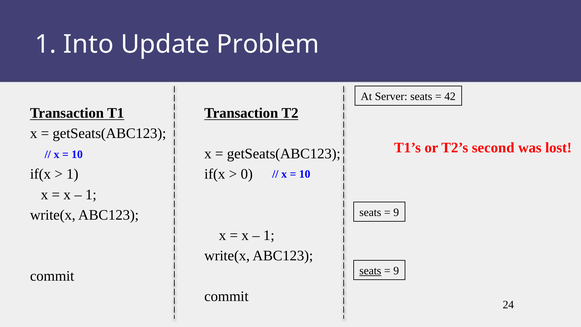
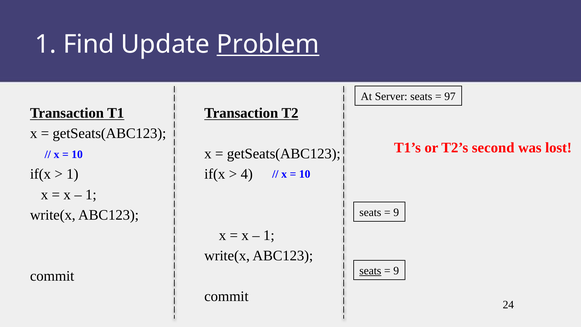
Into: Into -> Find
Problem underline: none -> present
42: 42 -> 97
0: 0 -> 4
